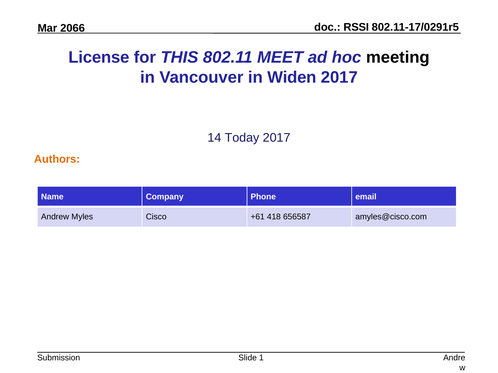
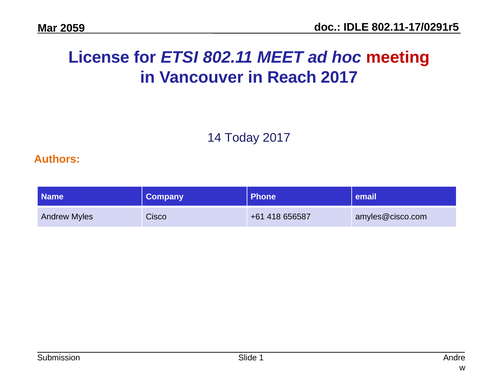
RSSI: RSSI -> IDLE
2066: 2066 -> 2059
THIS: THIS -> ETSI
meeting colour: black -> red
Widen: Widen -> Reach
